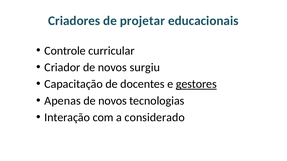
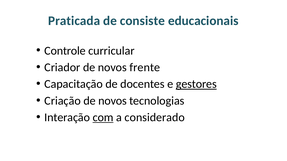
Criadores: Criadores -> Praticada
projetar: projetar -> consiste
surgiu: surgiu -> frente
Apenas: Apenas -> Criação
com underline: none -> present
